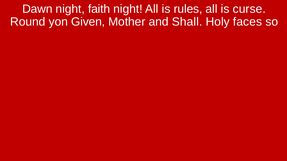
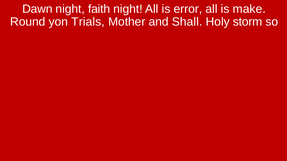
rules: rules -> error
curse: curse -> make
Given: Given -> Trials
faces: faces -> storm
